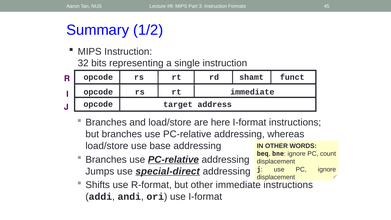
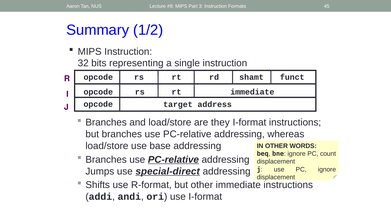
here: here -> they
